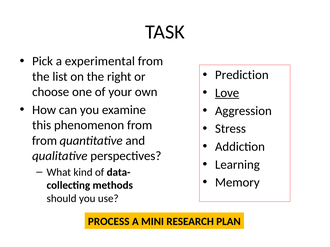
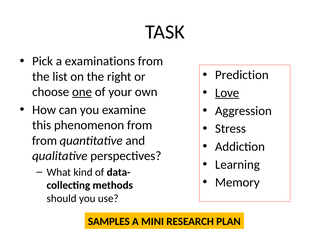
experimental: experimental -> examinations
one underline: none -> present
PROCESS: PROCESS -> SAMPLES
